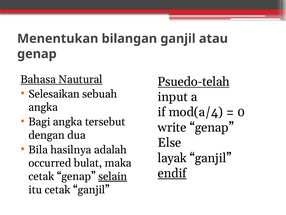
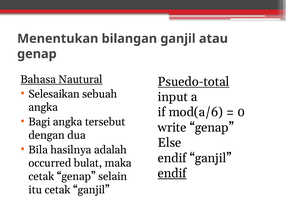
Psuedo-telah: Psuedo-telah -> Psuedo-total
mod(a/4: mod(a/4 -> mod(a/6
layak at (172, 158): layak -> endif
selain underline: present -> none
